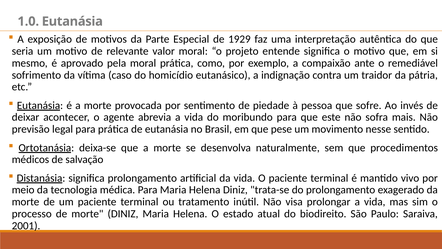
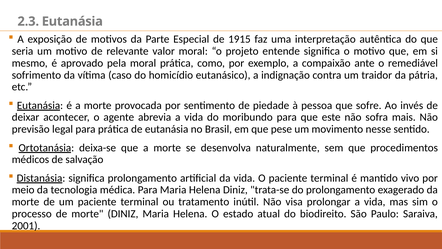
1.0: 1.0 -> 2.3
1929: 1929 -> 1915
